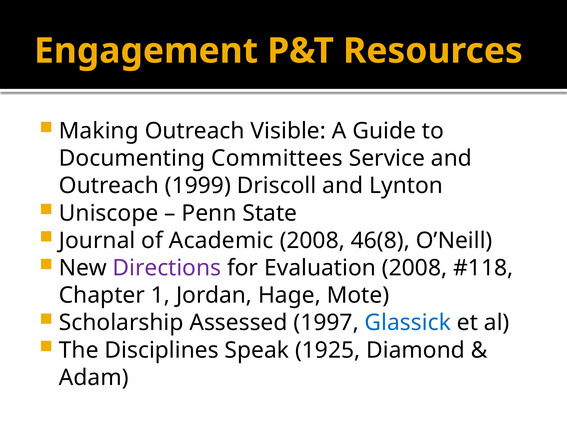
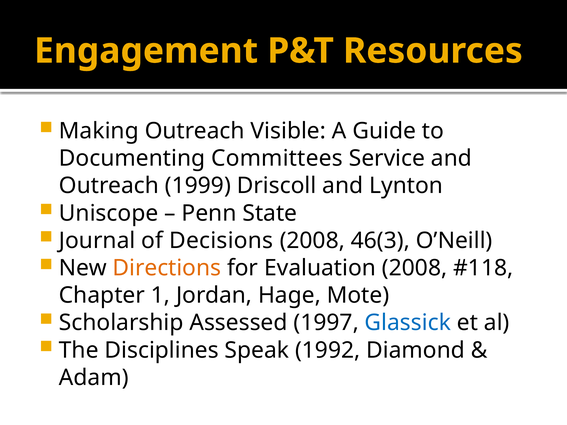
Academic: Academic -> Decisions
46(8: 46(8 -> 46(3
Directions colour: purple -> orange
1925: 1925 -> 1992
